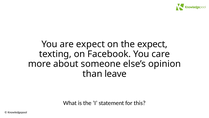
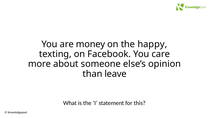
are expect: expect -> money
the expect: expect -> happy
